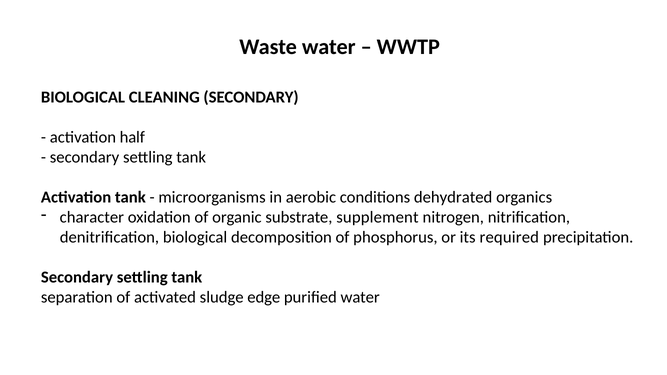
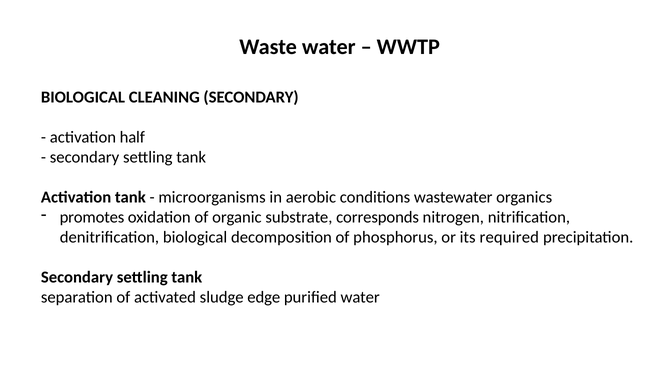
dehydrated: dehydrated -> wastewater
character: character -> promotes
supplement: supplement -> corresponds
